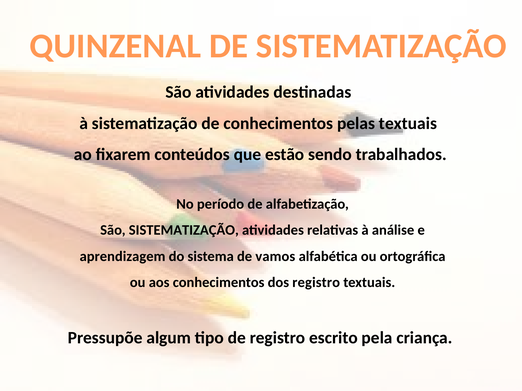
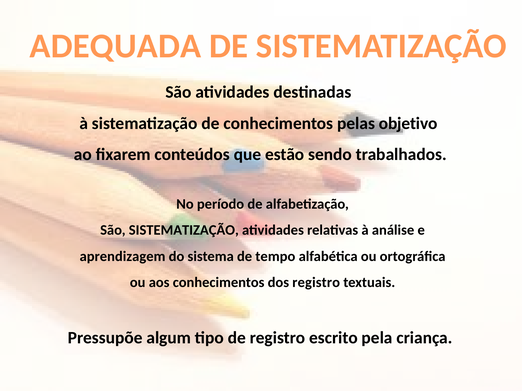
QUINZENAL: QUINZENAL -> ADEQUADA
pelas textuais: textuais -> objetivo
vamos: vamos -> tempo
